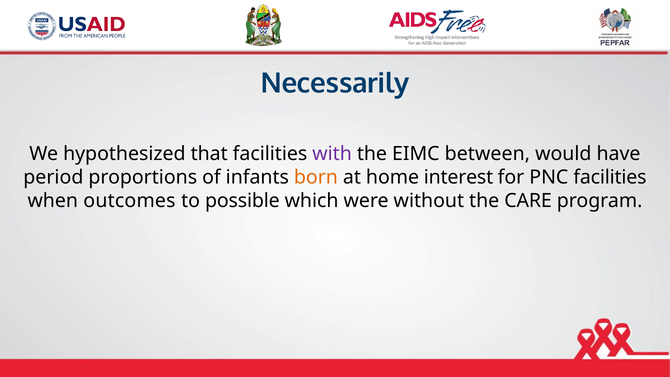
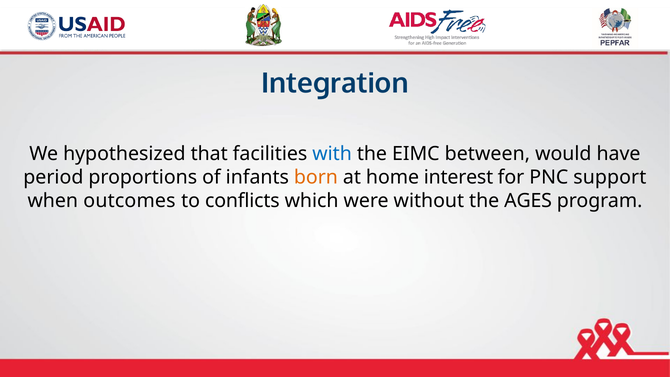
Necessarily: Necessarily -> Integration
with colour: purple -> blue
PNC facilities: facilities -> support
possible: possible -> conflicts
CARE: CARE -> AGES
